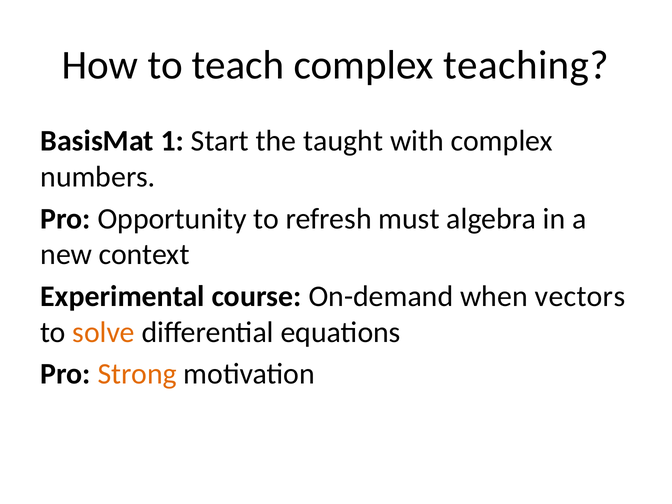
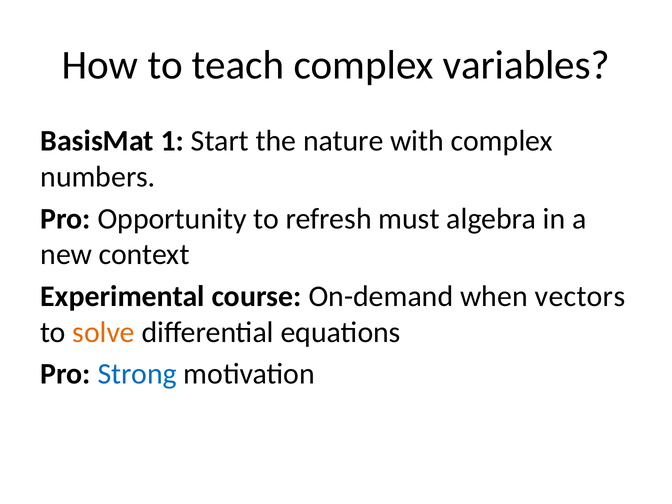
teaching: teaching -> variables
taught: taught -> nature
Strong colour: orange -> blue
